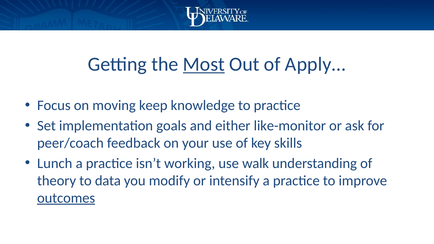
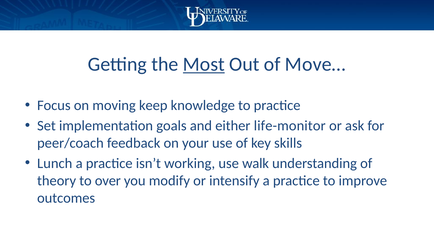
Apply…: Apply… -> Move…
like-monitor: like-monitor -> life-monitor
data: data -> over
outcomes underline: present -> none
